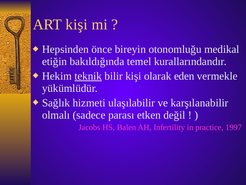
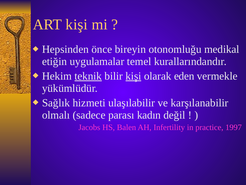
bakıldığında: bakıldığında -> uygulamalar
kişi at (133, 76) underline: none -> present
etken: etken -> kadın
